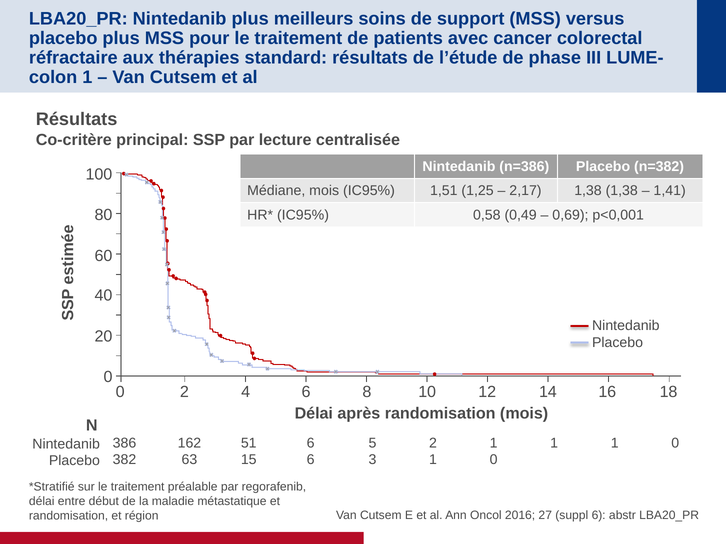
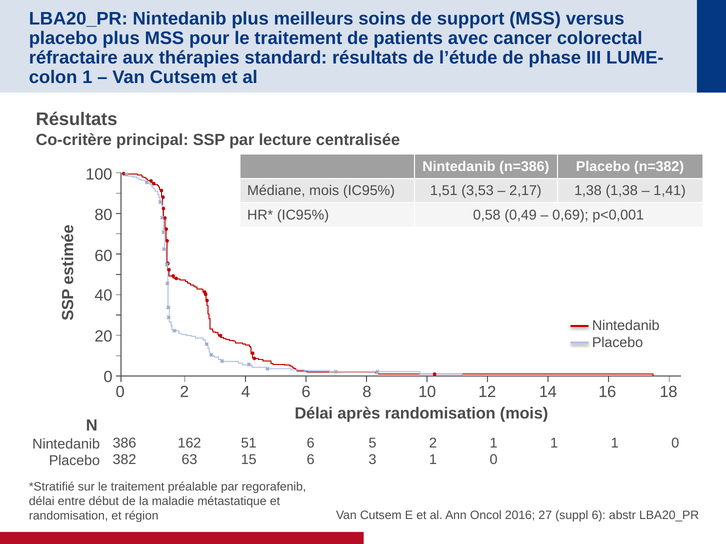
1,25: 1,25 -> 3,53
